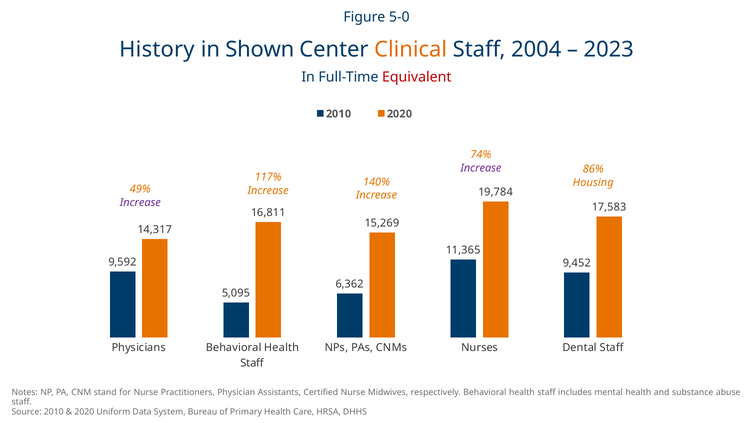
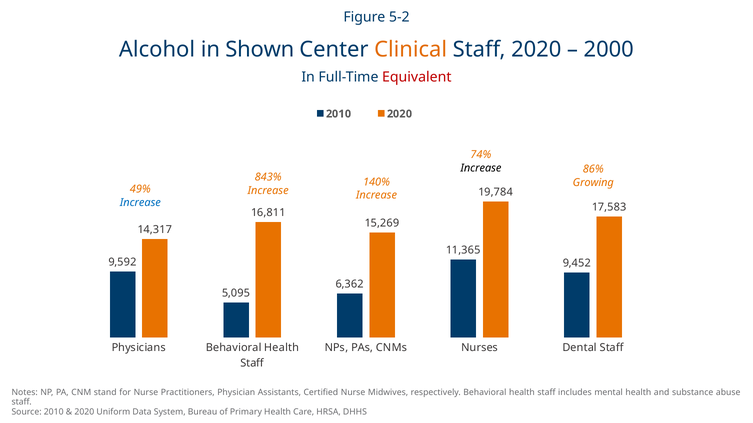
5-0: 5-0 -> 5-2
History: History -> Alcohol
Staff 2004: 2004 -> 2020
2023: 2023 -> 2000
Increase at (481, 168) colour: purple -> black
117%: 117% -> 843%
Housing: Housing -> Growing
Increase at (140, 203) colour: purple -> blue
